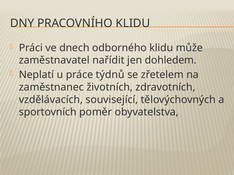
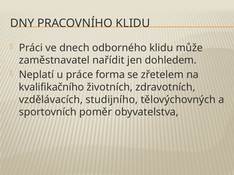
týdnů: týdnů -> forma
zaměstnanec: zaměstnanec -> kvalifikačního
související: související -> studijního
